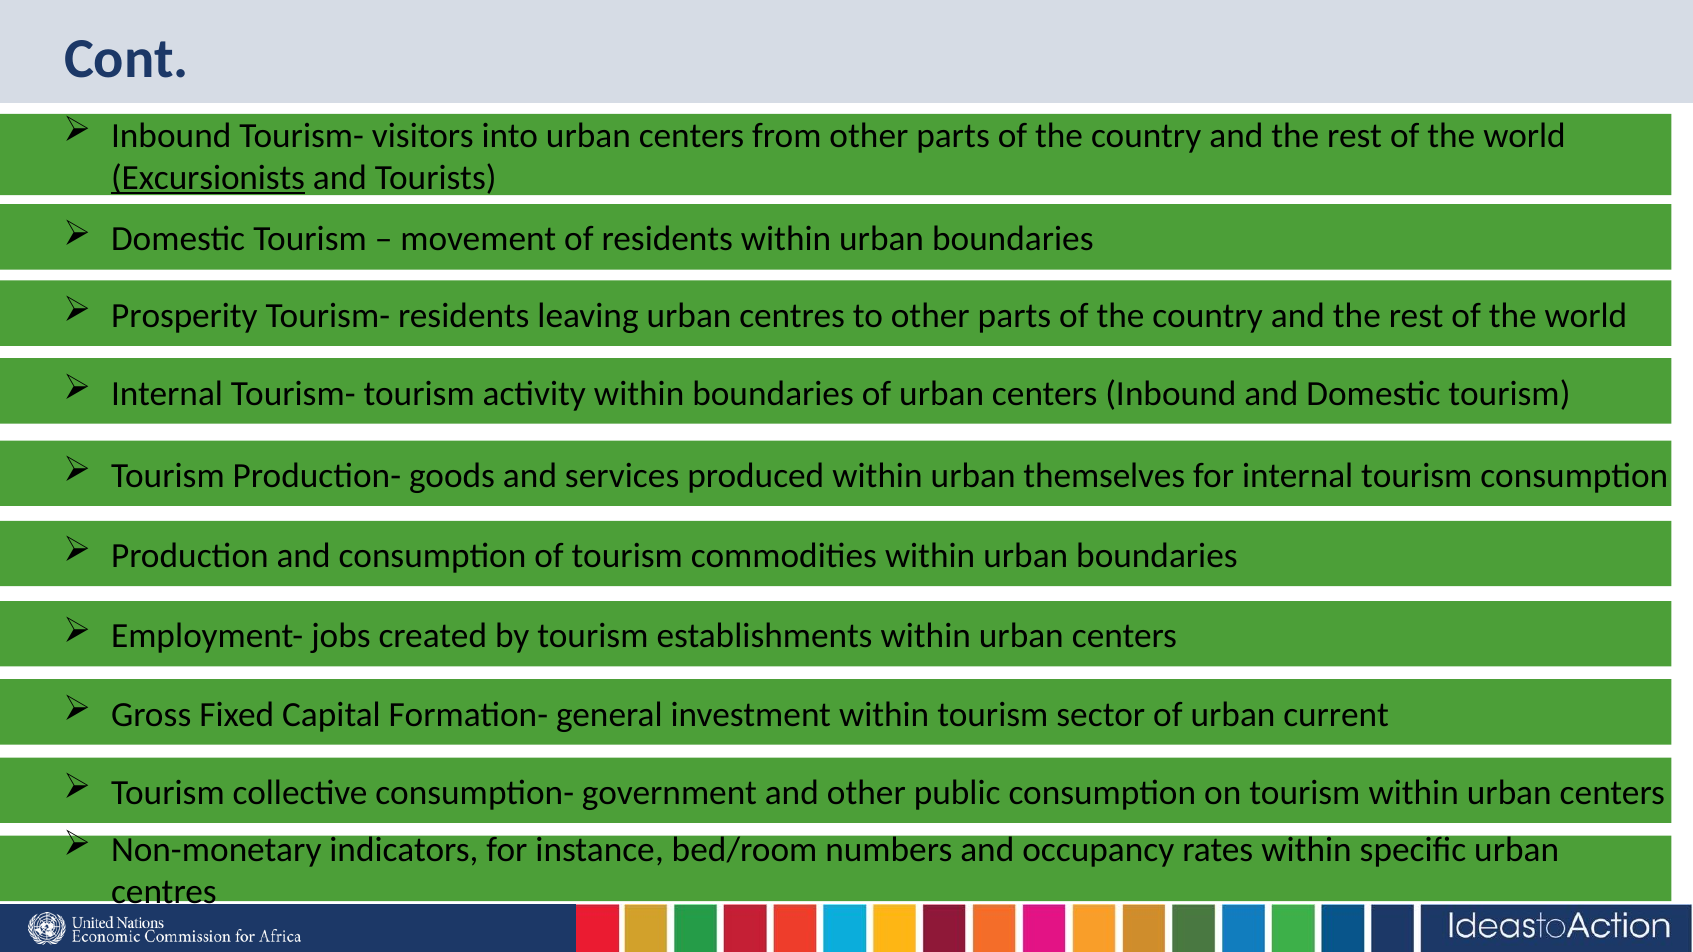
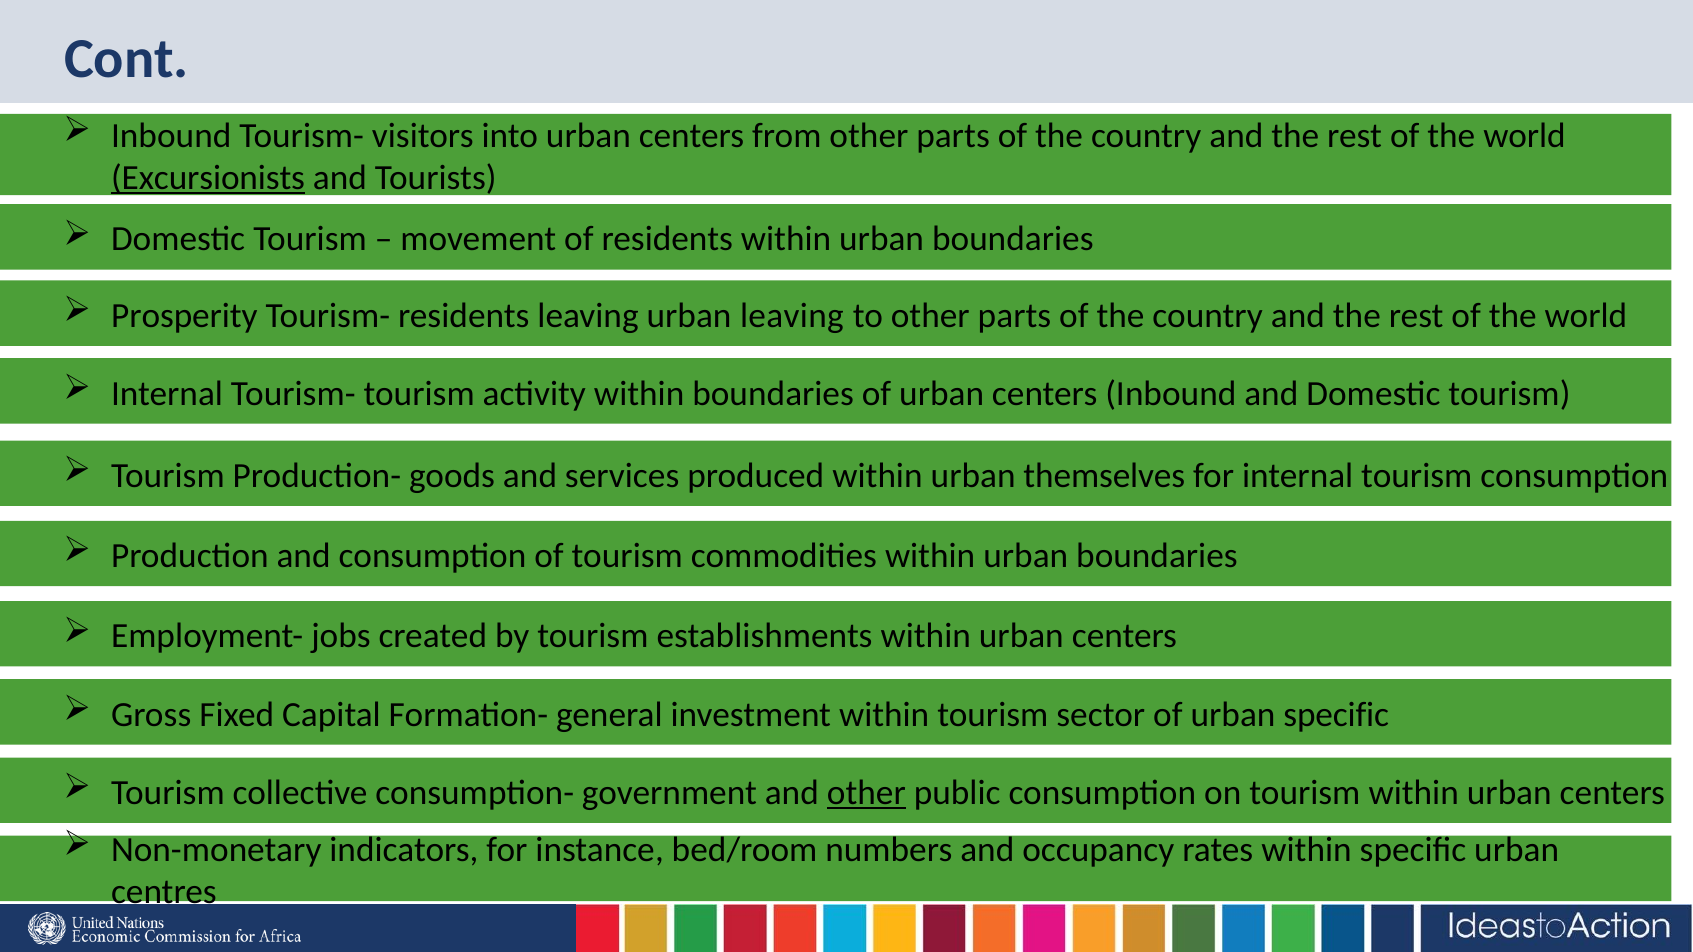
leaving urban centres: centres -> leaving
urban current: current -> specific
other at (866, 793) underline: none -> present
